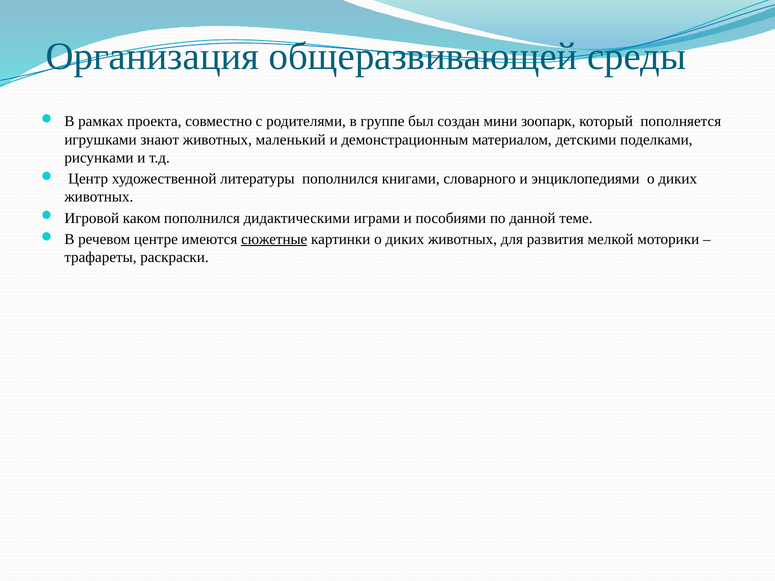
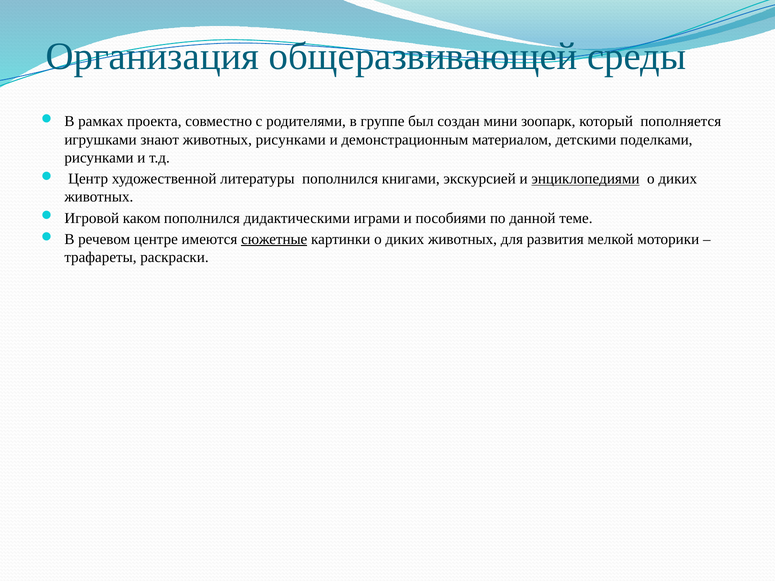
животных маленький: маленький -> рисунками
словарного: словарного -> экскурсией
энциклопедиями underline: none -> present
